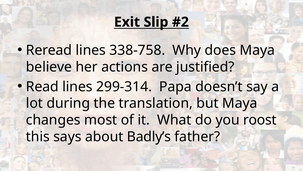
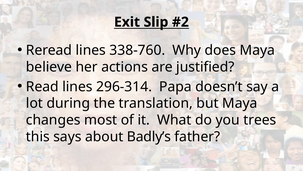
338-758: 338-758 -> 338-760
299-314: 299-314 -> 296-314
roost: roost -> trees
